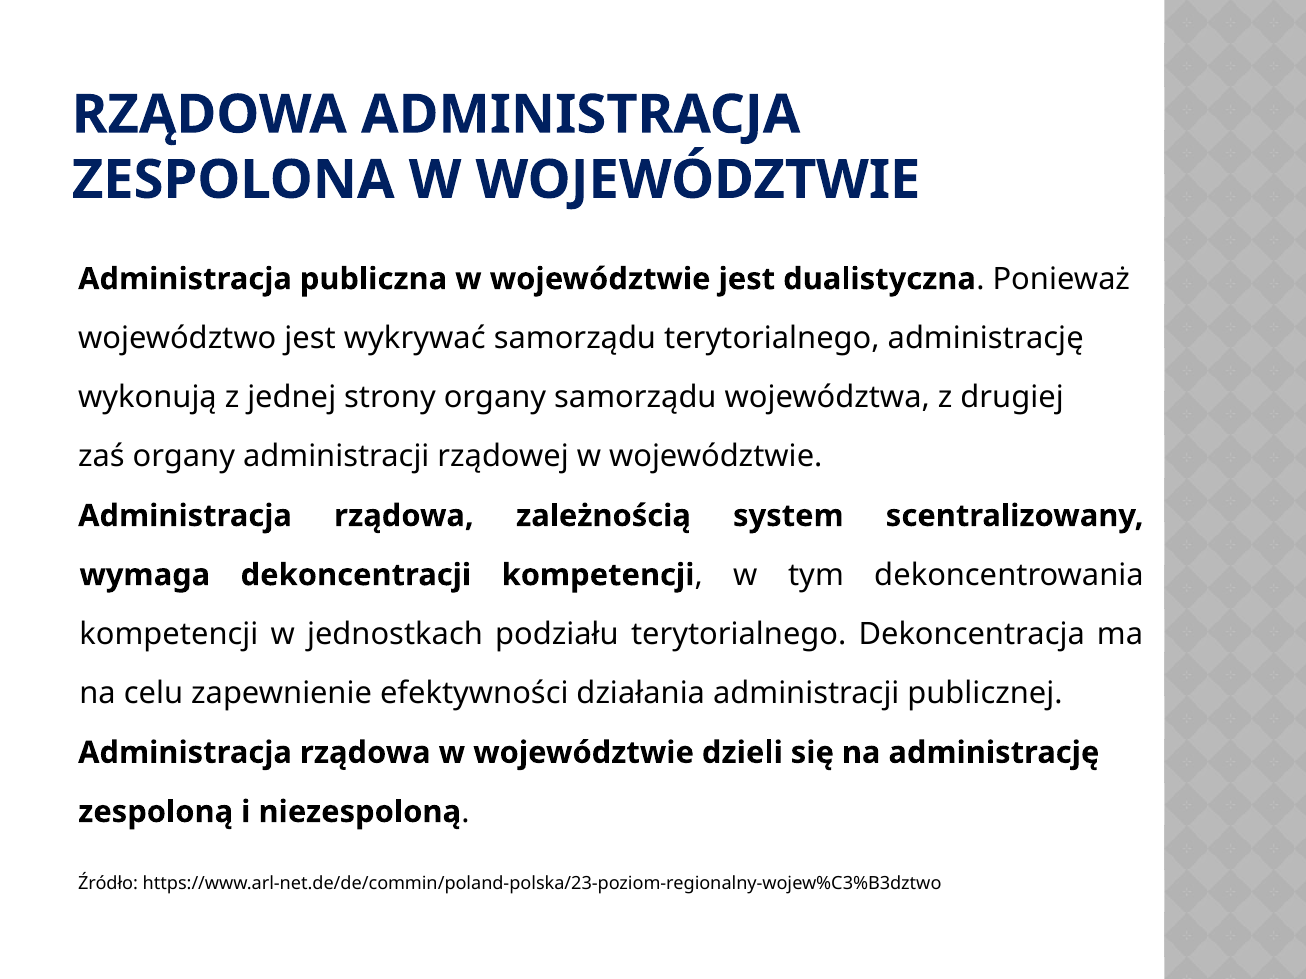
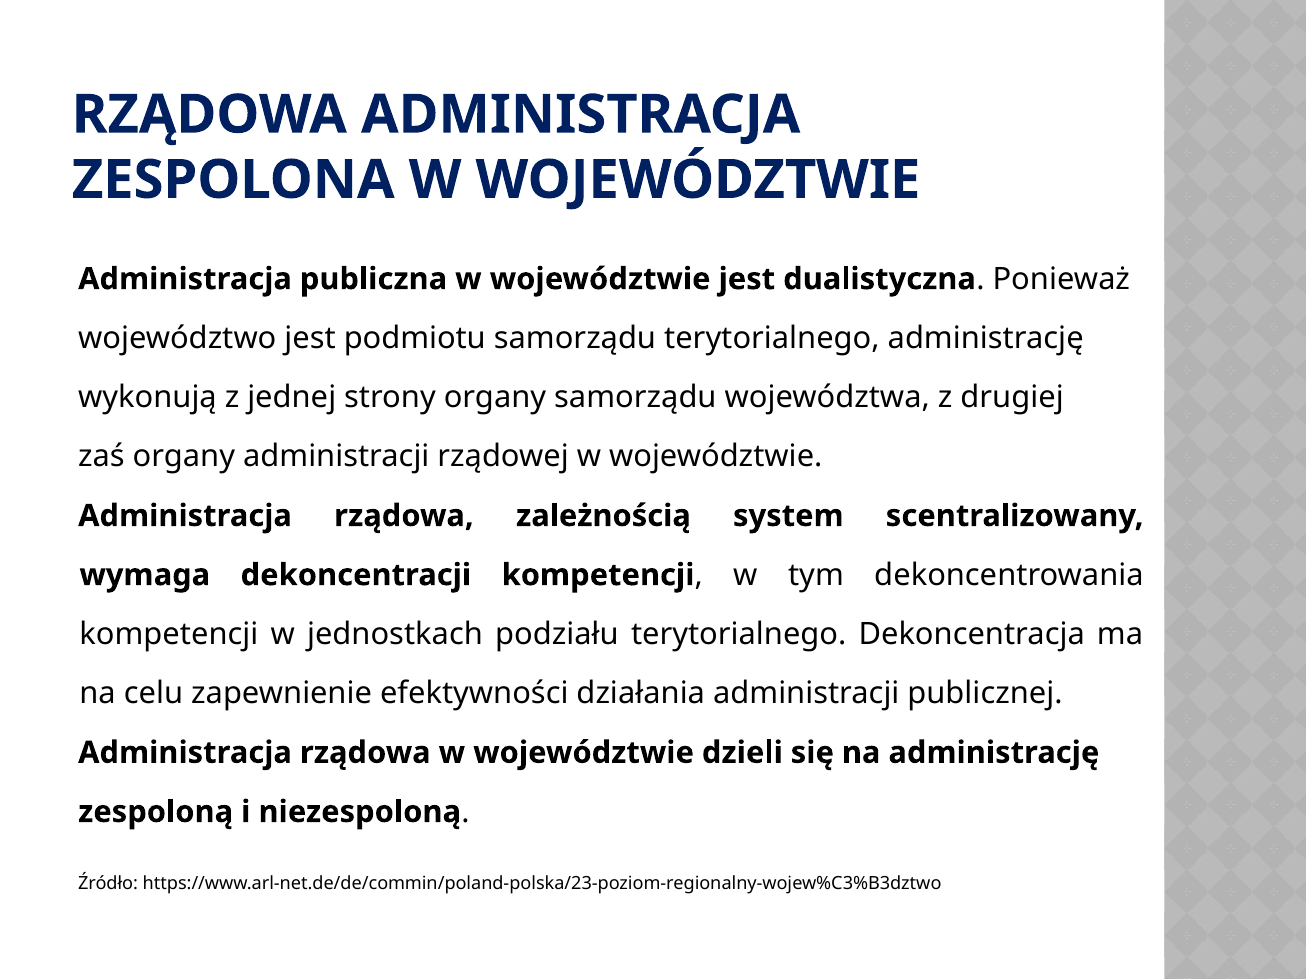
wykrywać: wykrywać -> podmiotu
